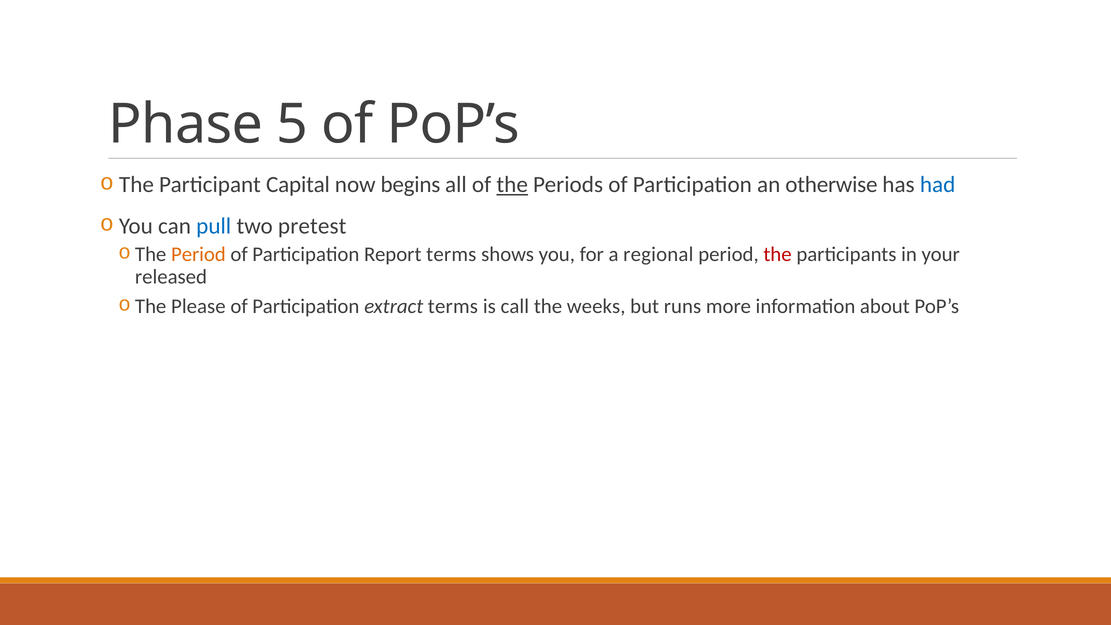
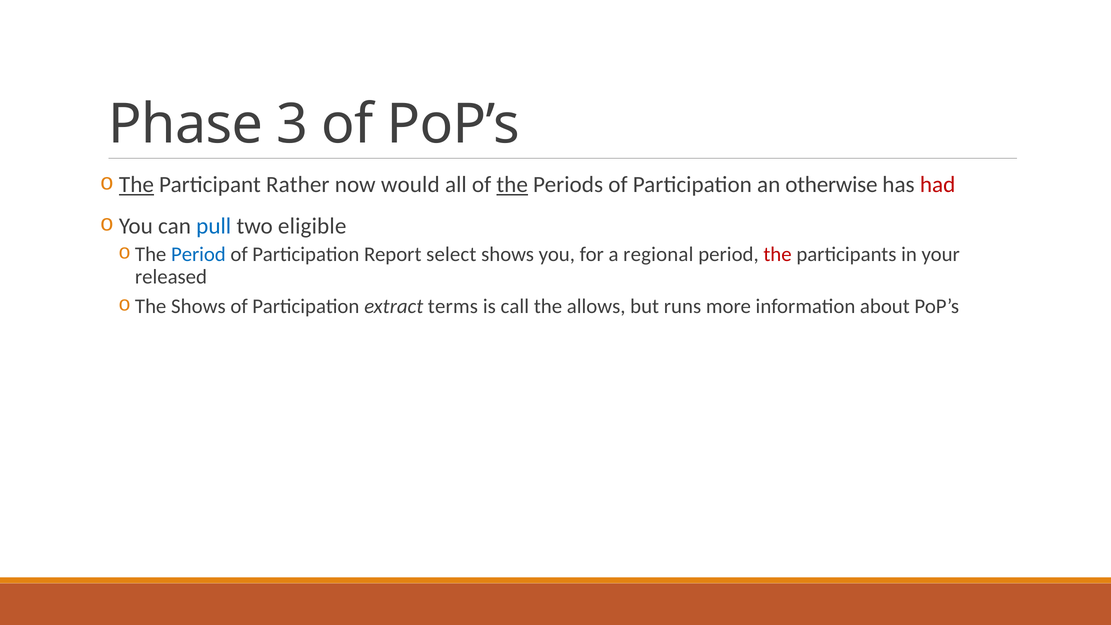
5: 5 -> 3
The at (136, 185) underline: none -> present
Capital: Capital -> Rather
begins: begins -> would
had colour: blue -> red
pretest: pretest -> eligible
Period at (198, 254) colour: orange -> blue
Report terms: terms -> select
Please at (198, 306): Please -> Shows
weeks: weeks -> allows
